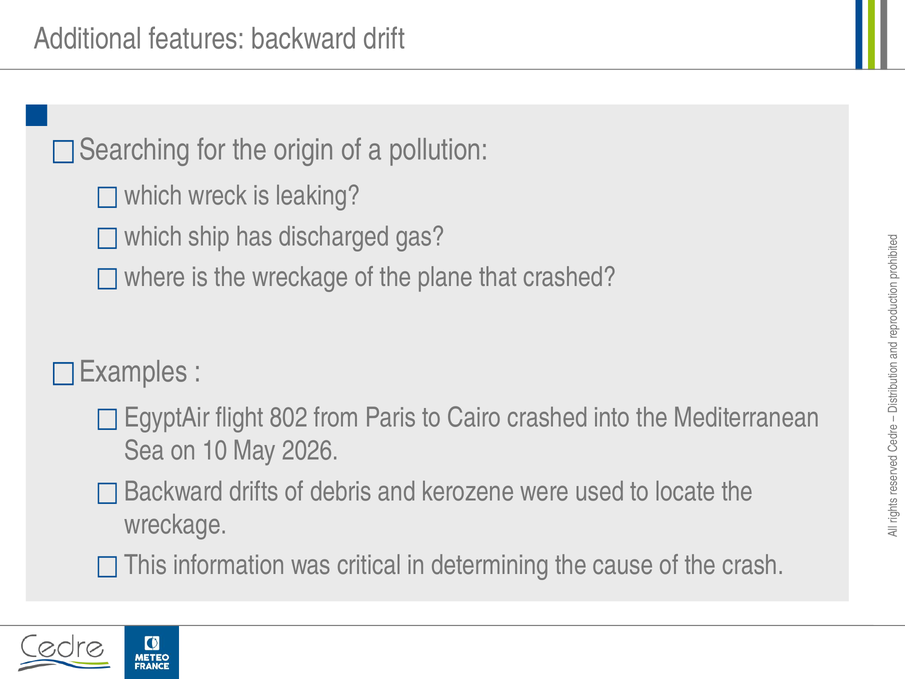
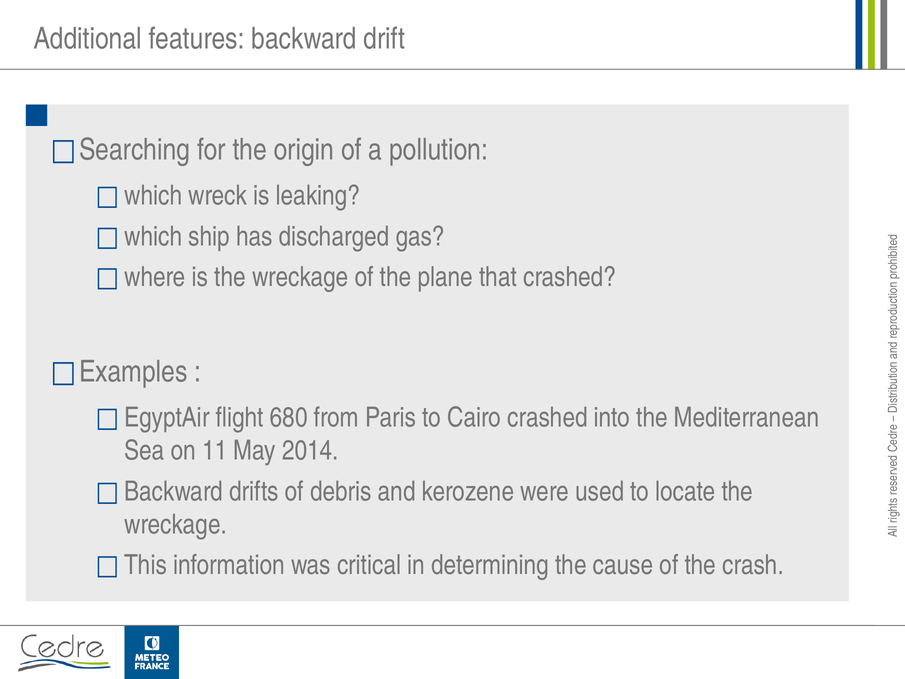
802: 802 -> 680
10: 10 -> 11
2026: 2026 -> 2014
